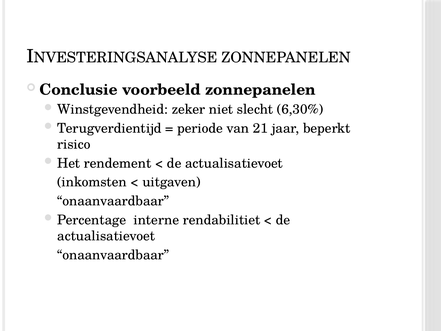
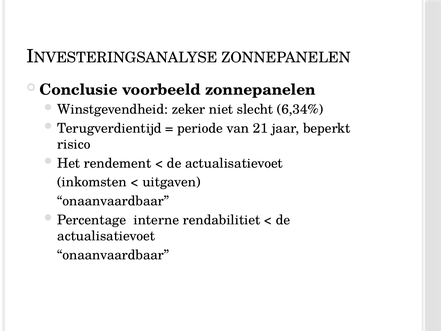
6,30%: 6,30% -> 6,34%
